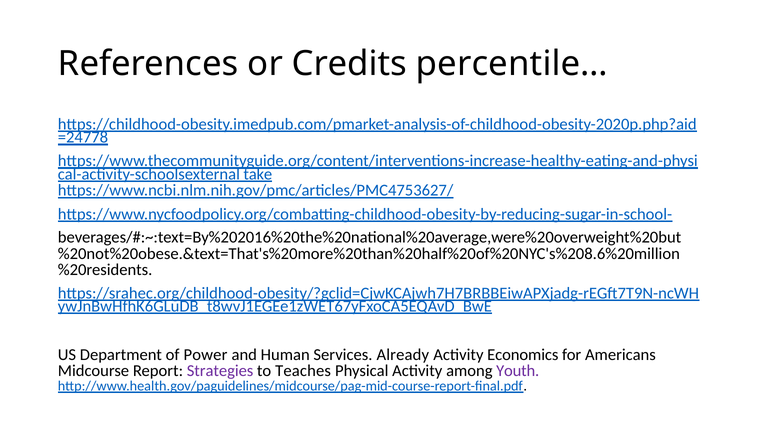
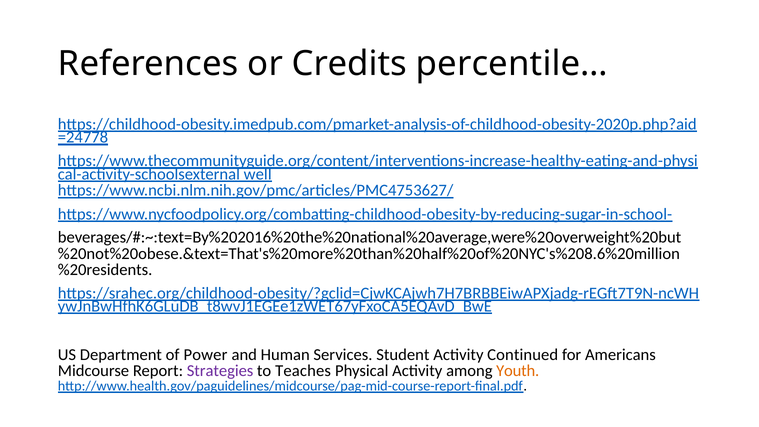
take: take -> well
Already: Already -> Student
Economics: Economics -> Continued
Youth colour: purple -> orange
